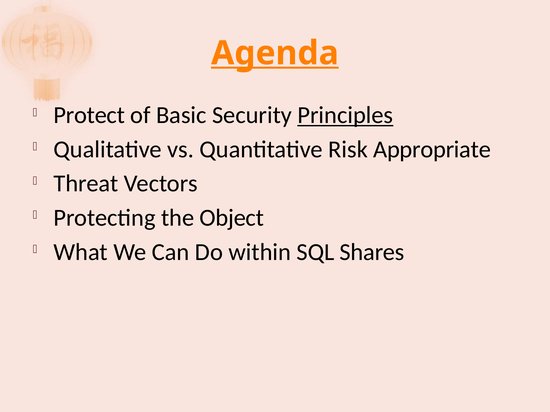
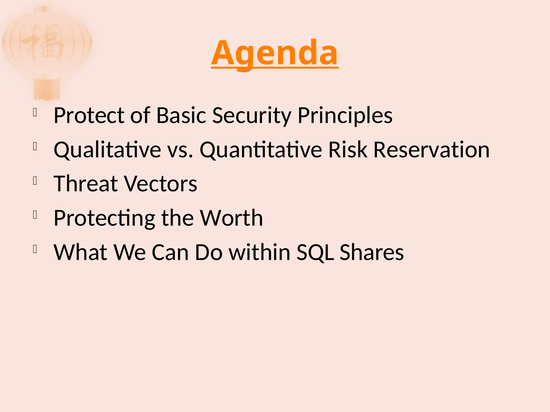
Principles underline: present -> none
Appropriate: Appropriate -> Reservation
Object: Object -> Worth
